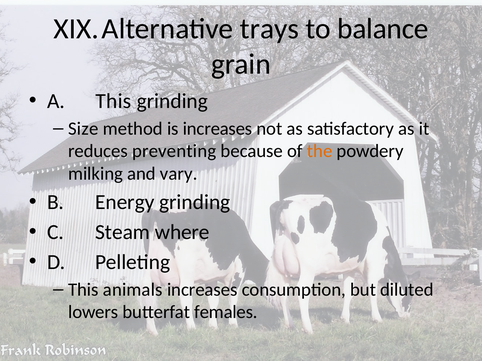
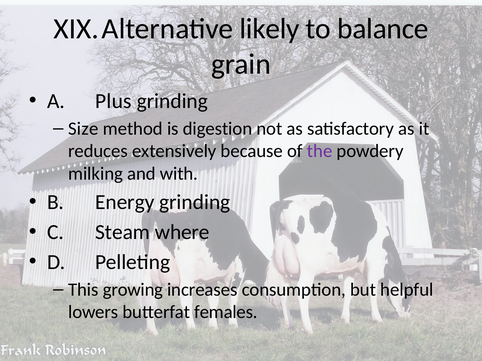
trays: trays -> likely
A This: This -> Plus
is increases: increases -> digestion
preventing: preventing -> extensively
the colour: orange -> purple
vary: vary -> with
animals: animals -> growing
diluted: diluted -> helpful
